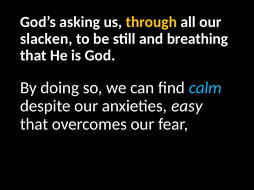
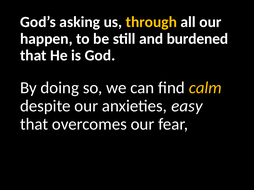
slacken: slacken -> happen
breathing: breathing -> burdened
calm colour: light blue -> yellow
